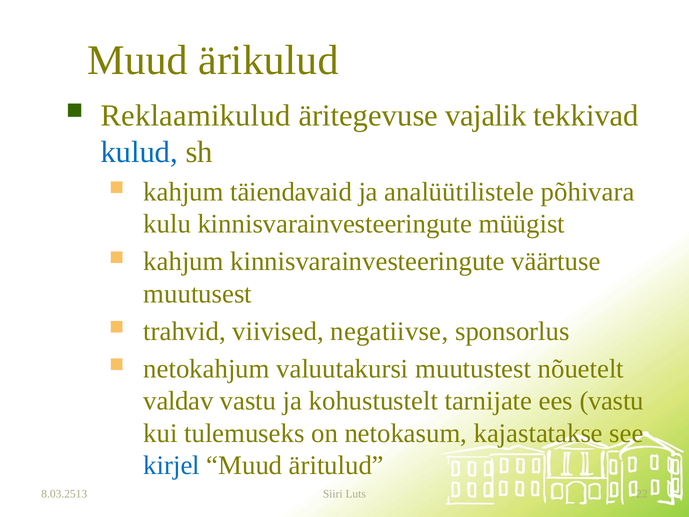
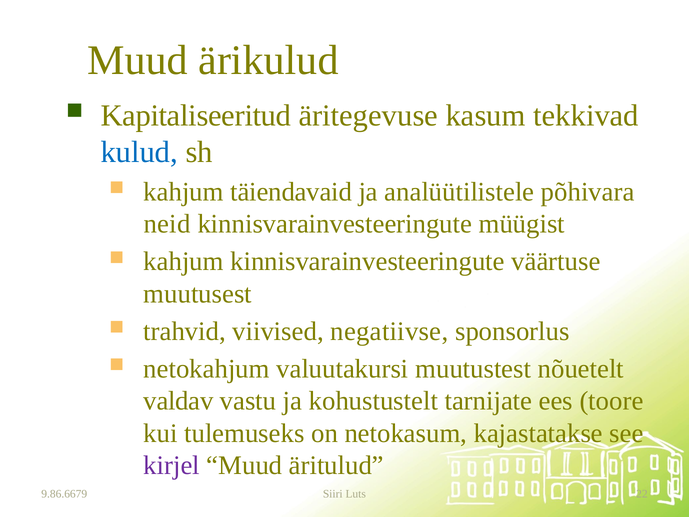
Reklaamikulud: Reklaamikulud -> Kapitaliseeritud
vajalik: vajalik -> kasum
kulu: kulu -> neid
ees vastu: vastu -> toore
kirjel colour: blue -> purple
8.03.2513: 8.03.2513 -> 9.86.6679
